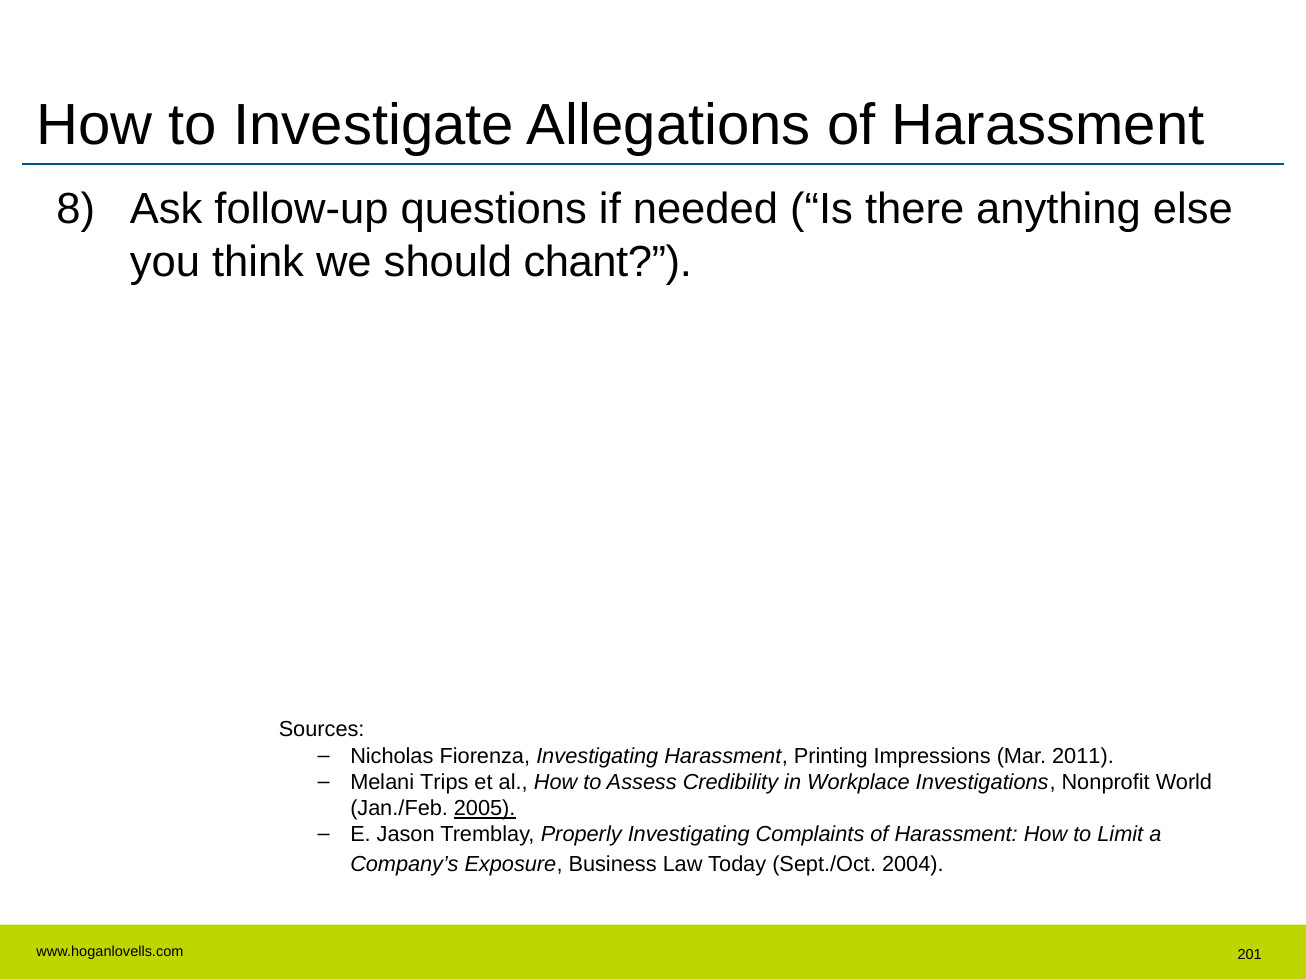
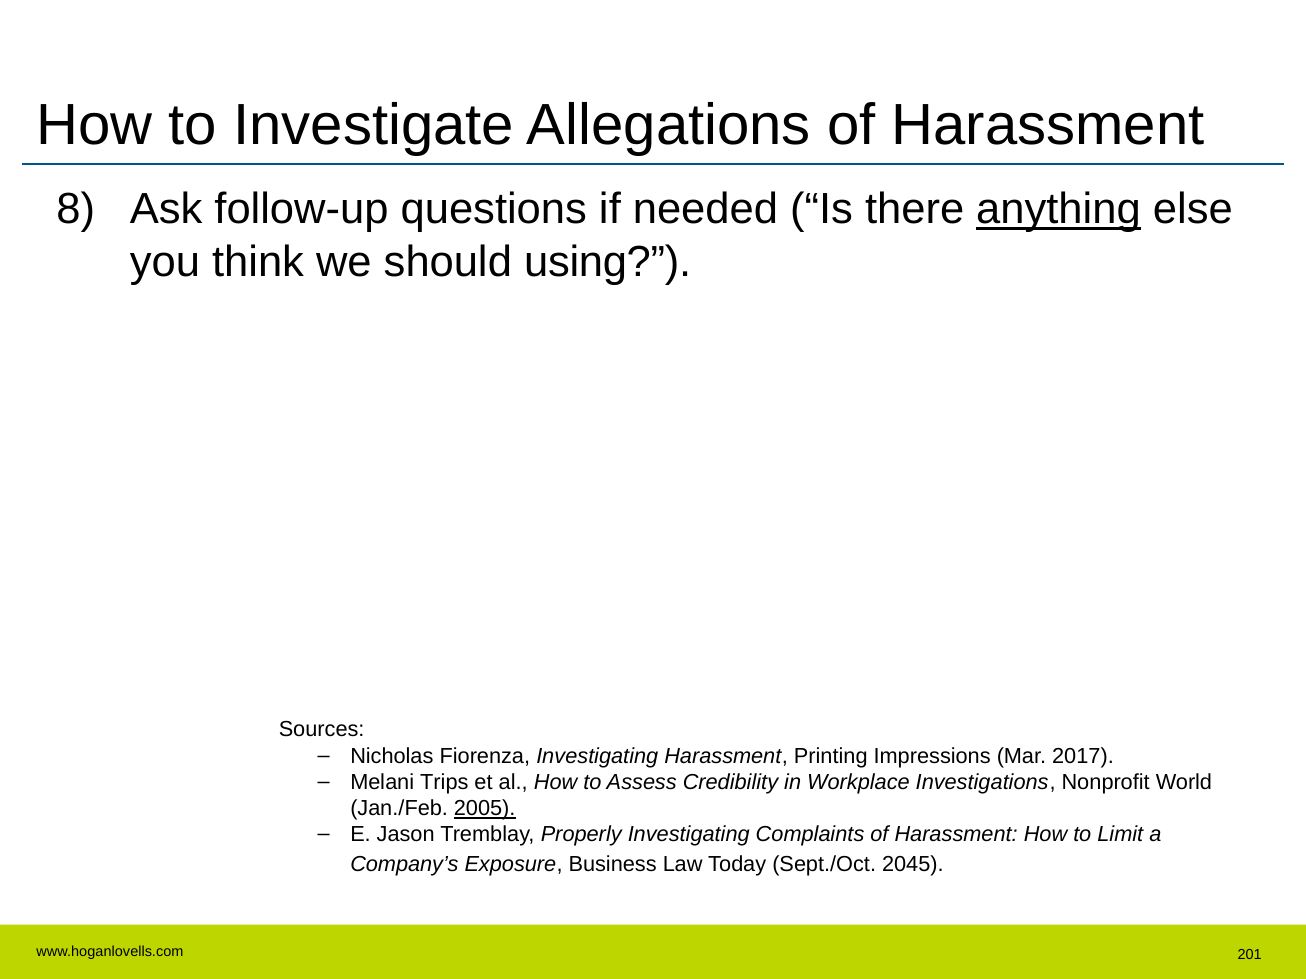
anything underline: none -> present
chant: chant -> using
2011: 2011 -> 2017
2004: 2004 -> 2045
